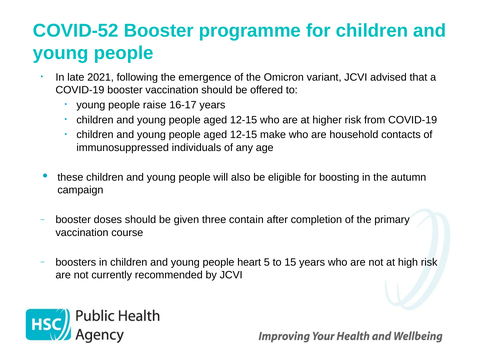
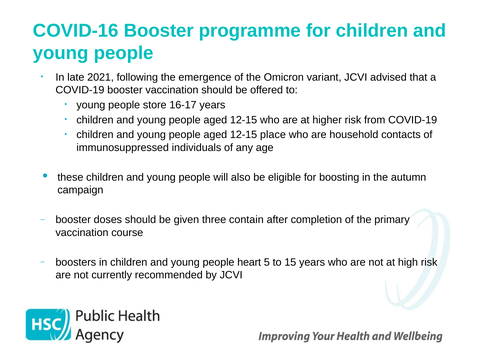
COVID-52: COVID-52 -> COVID-16
raise: raise -> store
make: make -> place
